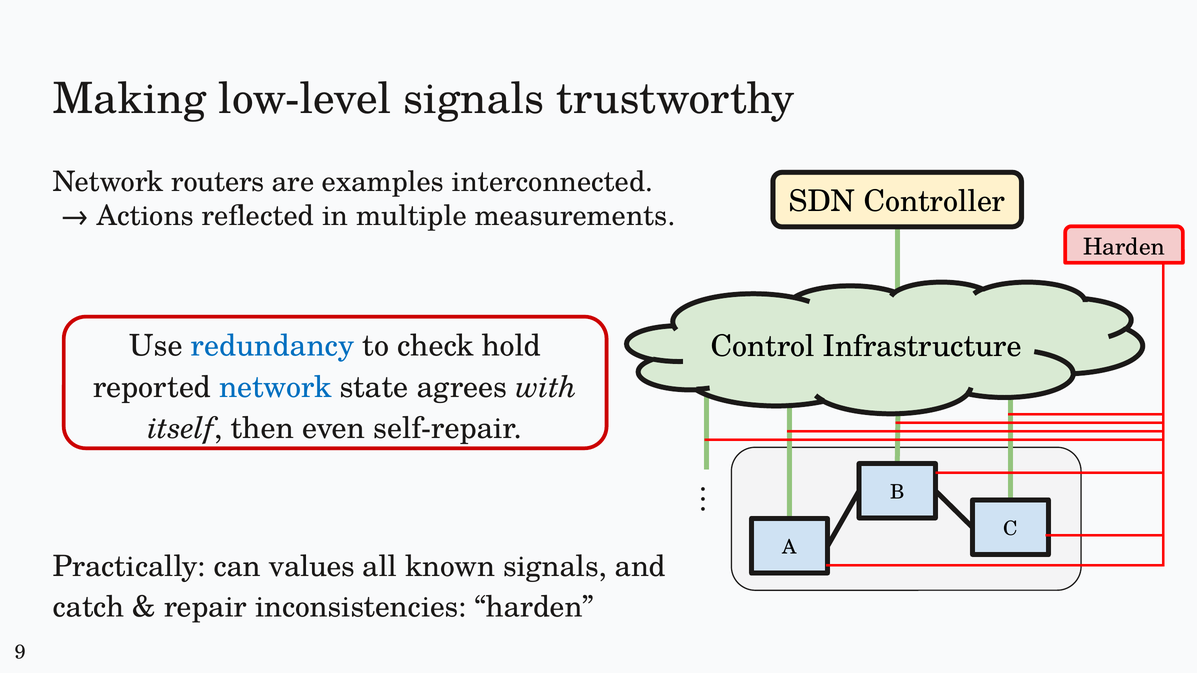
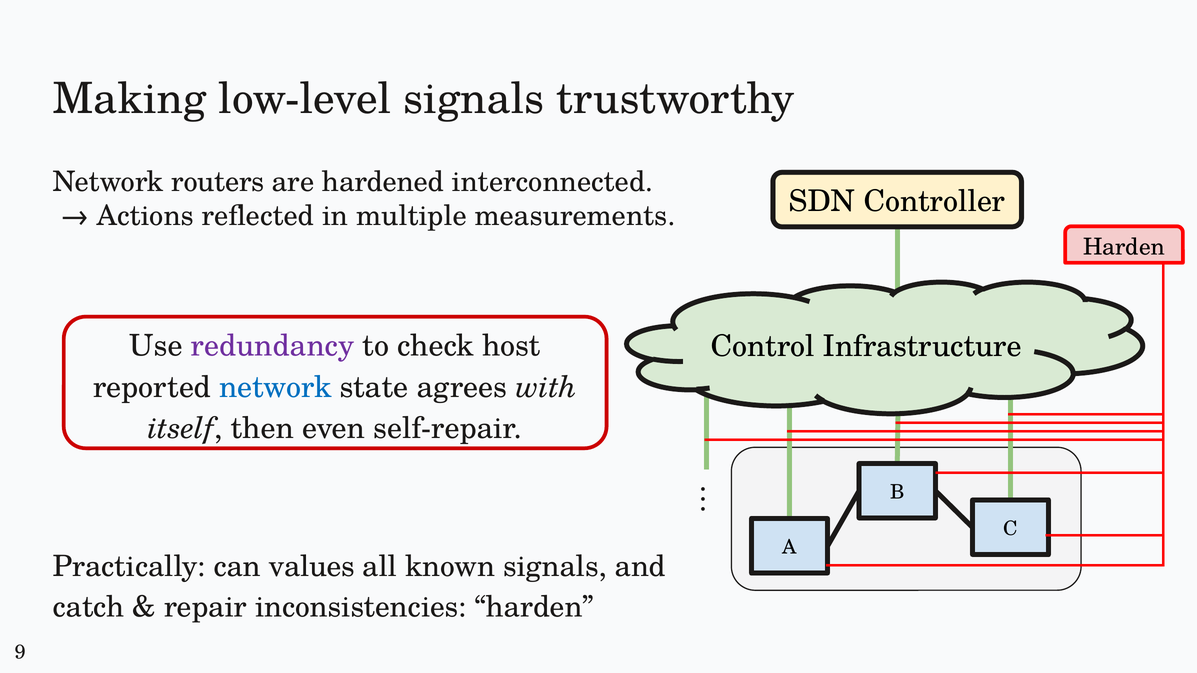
examples: examples -> hardened
redundancy colour: blue -> purple
hold: hold -> host
